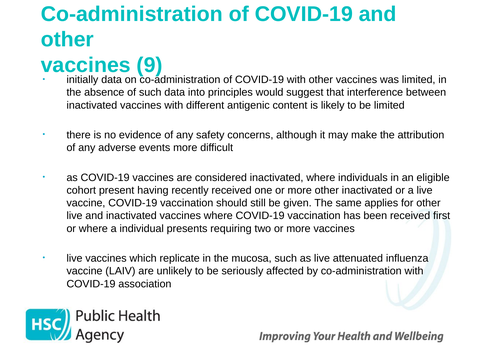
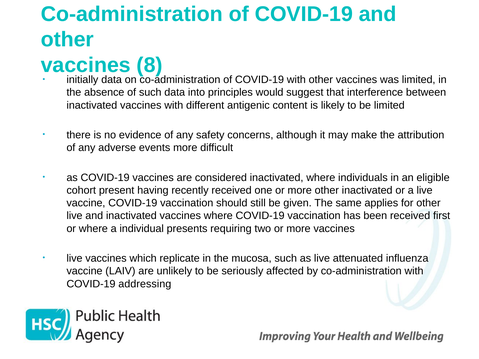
9: 9 -> 8
association: association -> addressing
